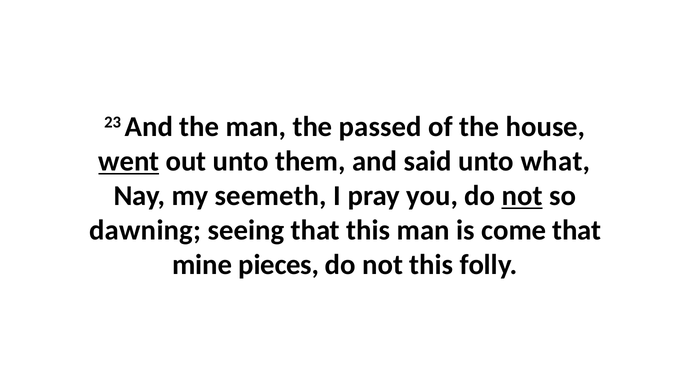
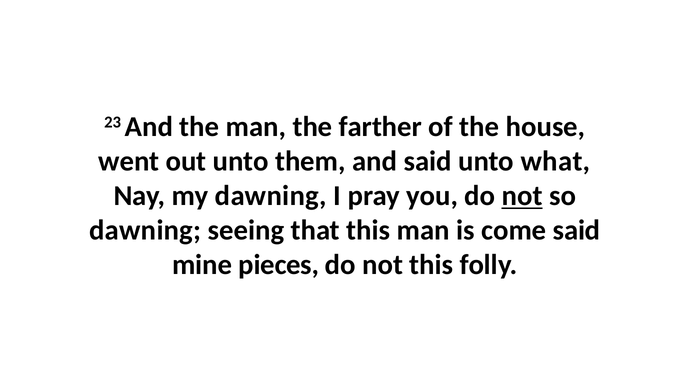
passed: passed -> farther
went underline: present -> none
my seemeth: seemeth -> dawning
come that: that -> said
